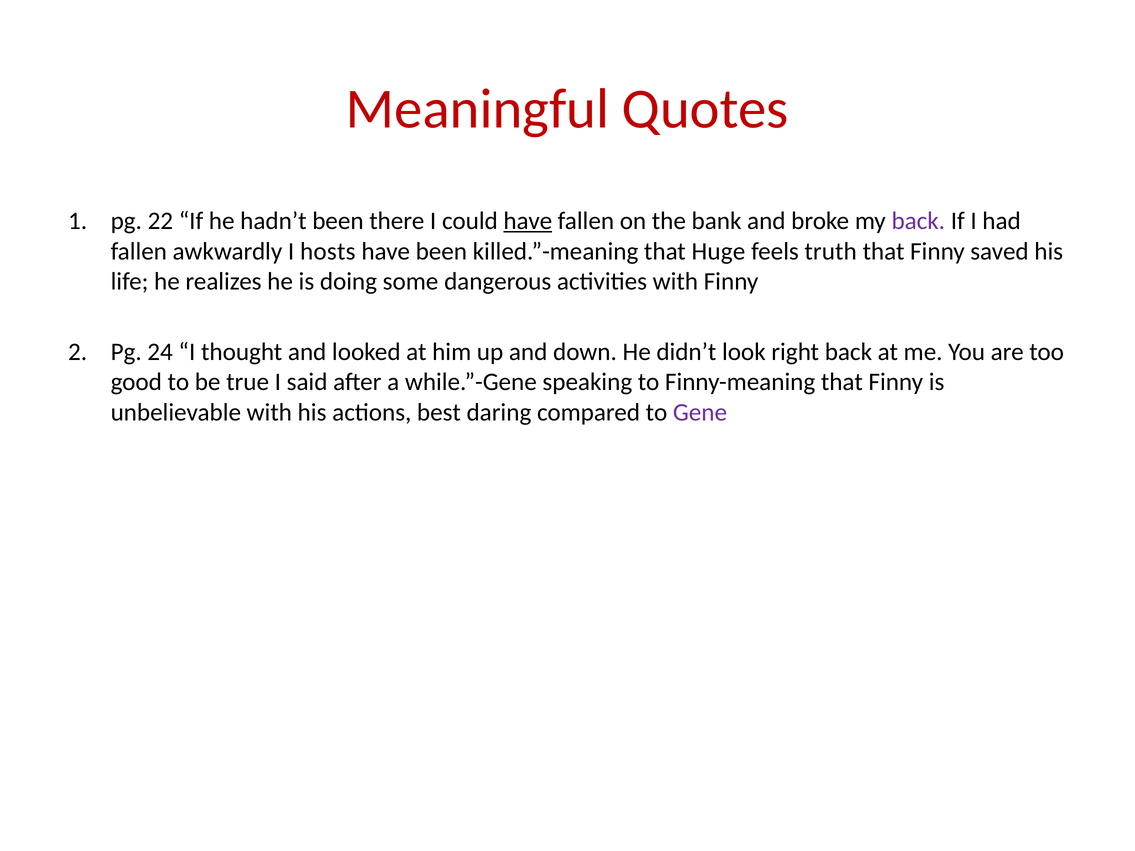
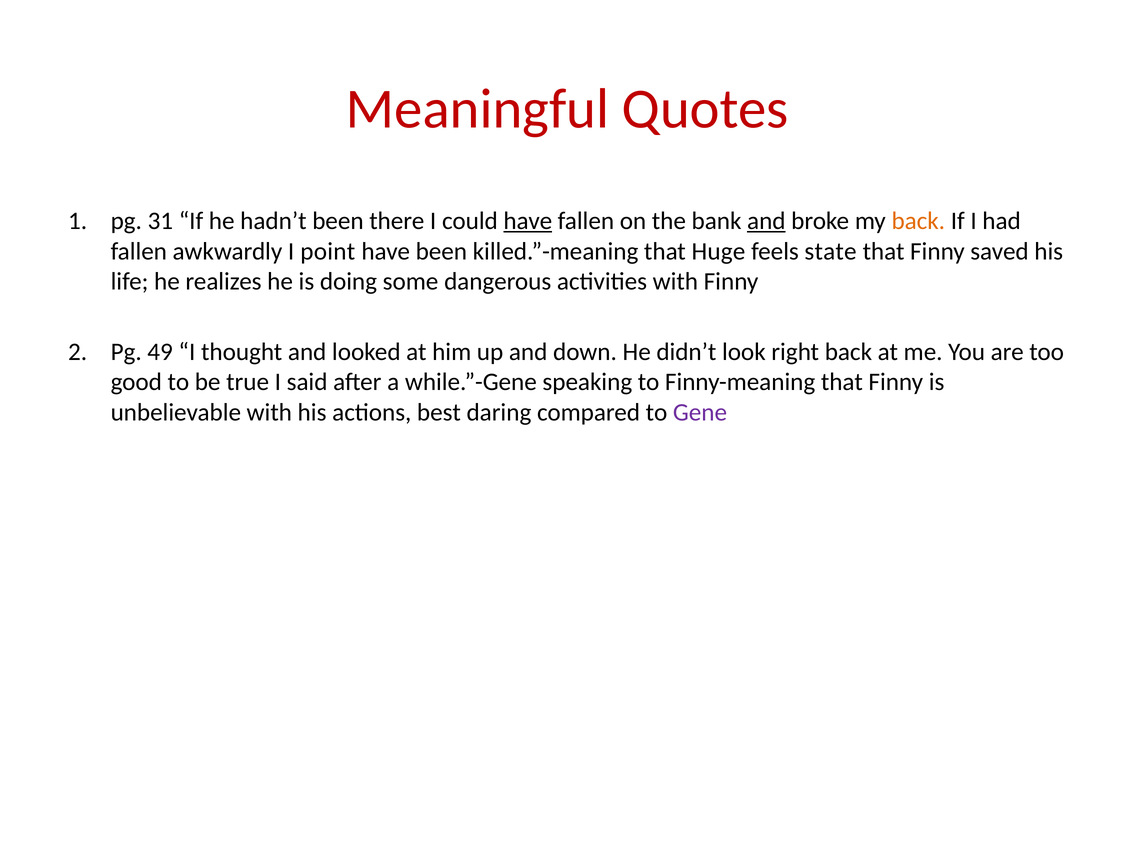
22: 22 -> 31
and at (766, 221) underline: none -> present
back at (918, 221) colour: purple -> orange
hosts: hosts -> point
truth: truth -> state
24: 24 -> 49
